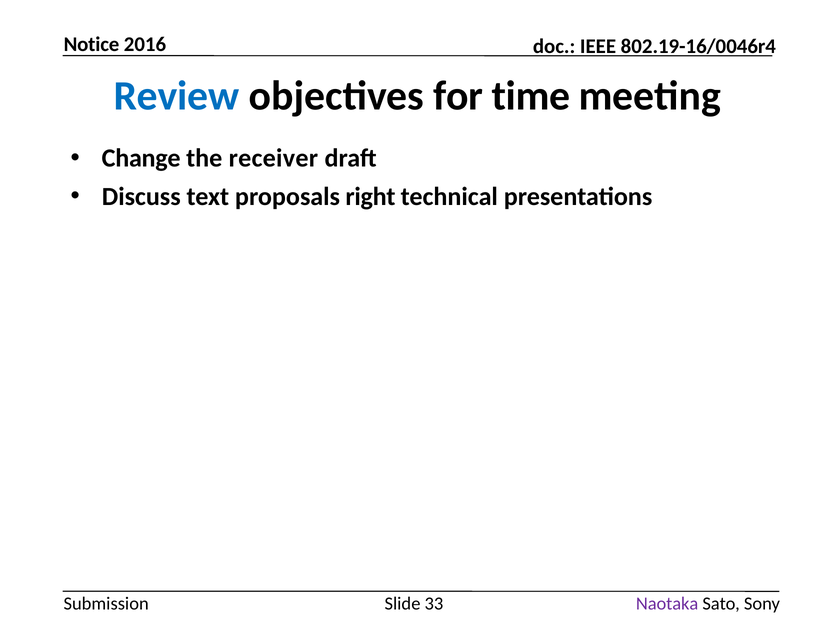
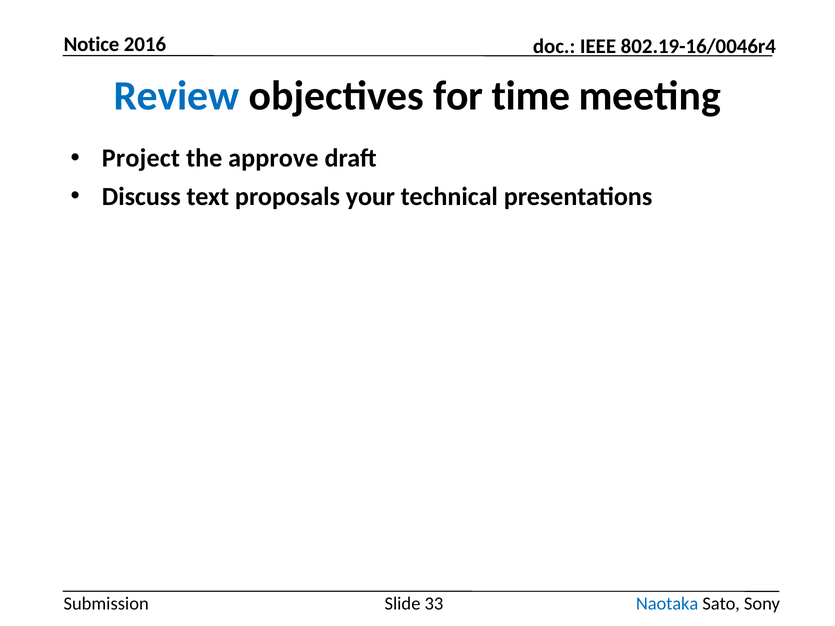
Change: Change -> Project
receiver: receiver -> approve
right: right -> your
Naotaka colour: purple -> blue
